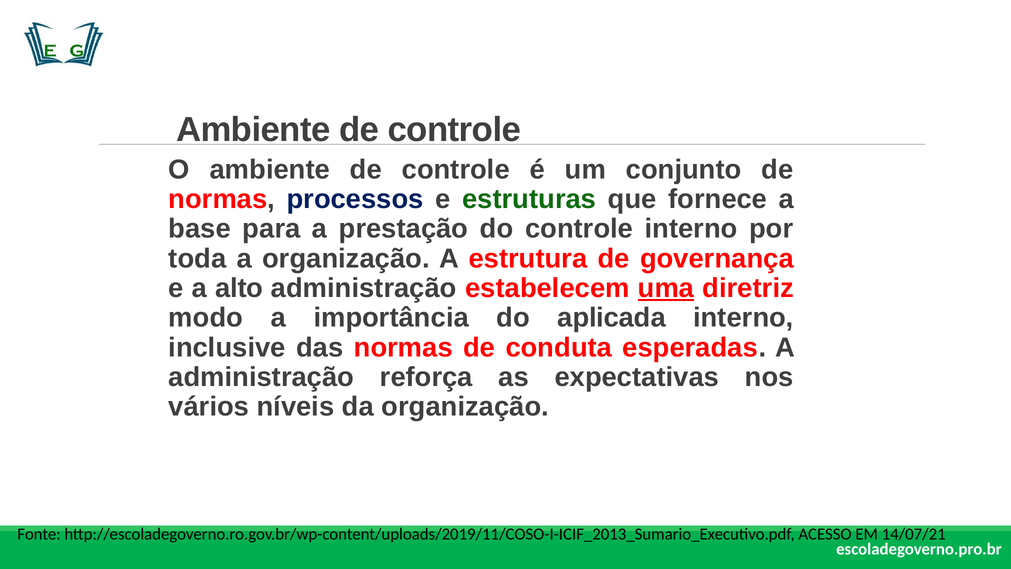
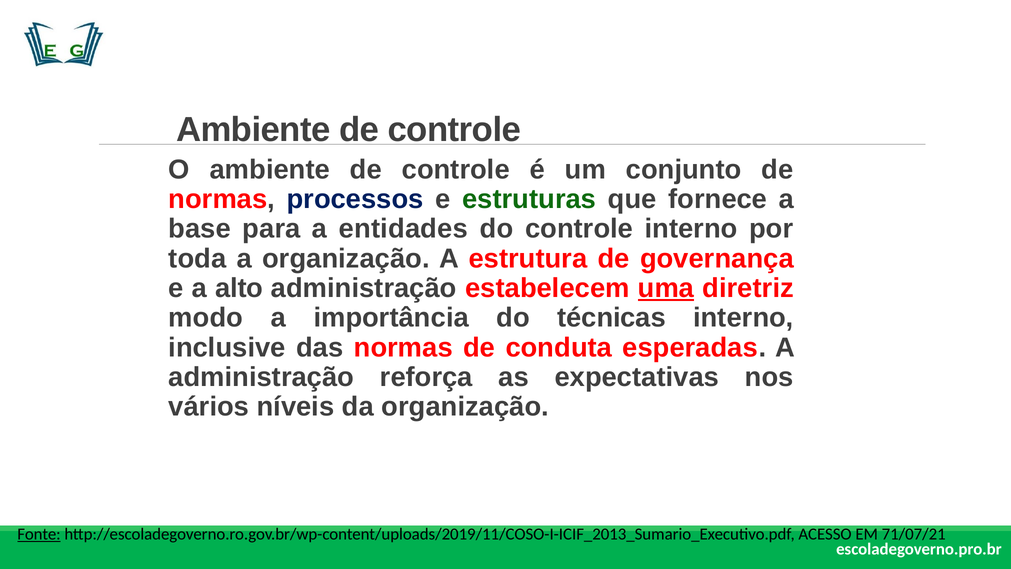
prestação: prestação -> entidades
aplicada: aplicada -> técnicas
Fonte underline: none -> present
14/07/21: 14/07/21 -> 71/07/21
